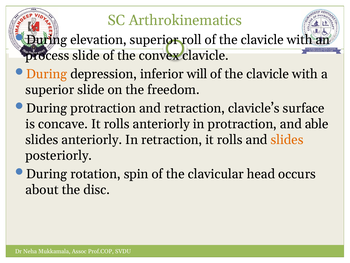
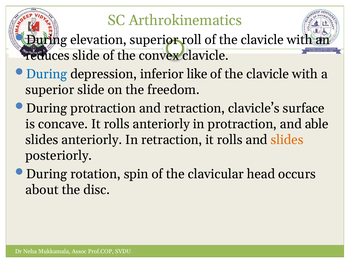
process: process -> reduces
During at (47, 74) colour: orange -> blue
will: will -> like
